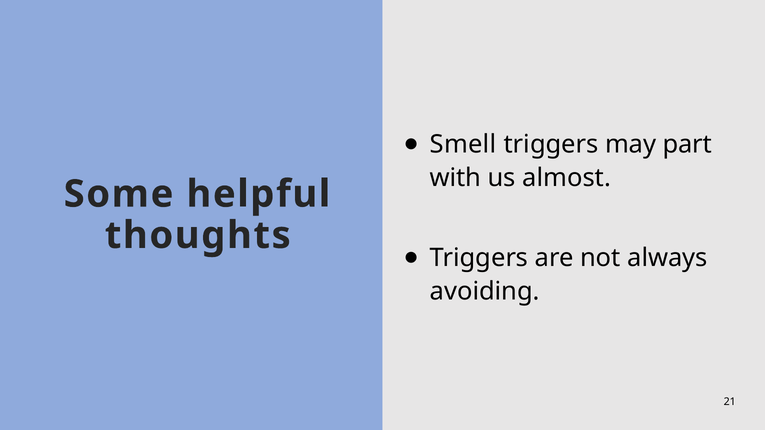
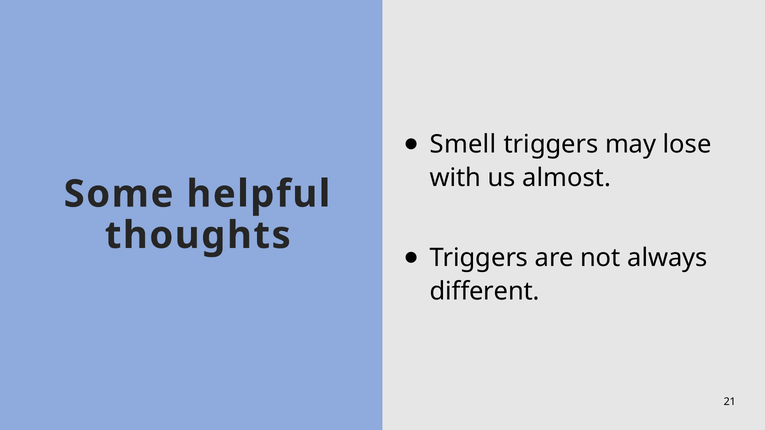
part: part -> lose
avoiding: avoiding -> different
